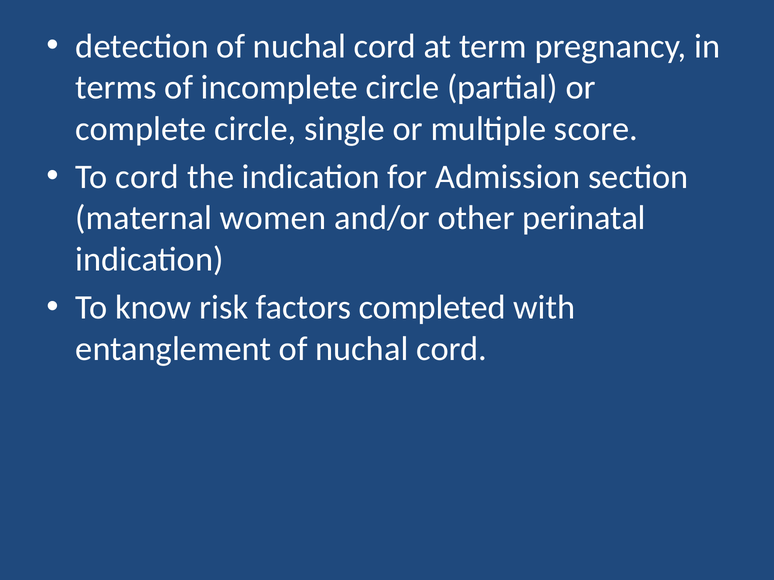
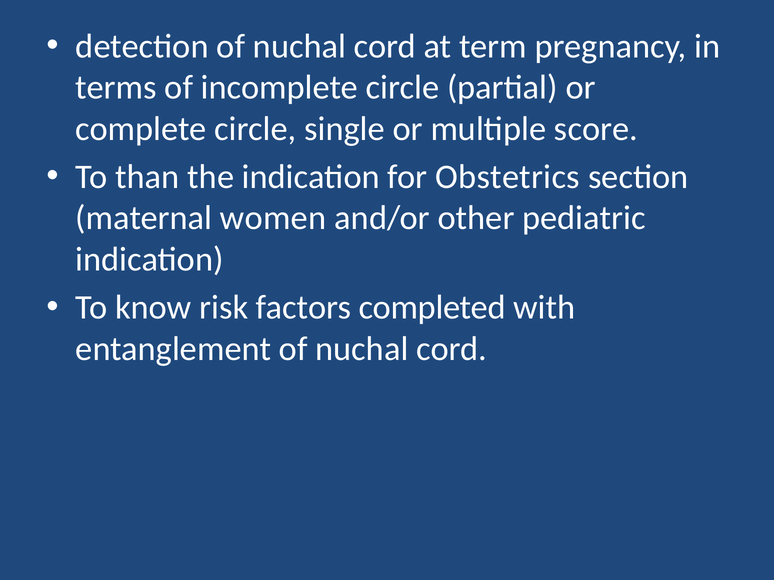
To cord: cord -> than
Admission: Admission -> Obstetrics
perinatal: perinatal -> pediatric
